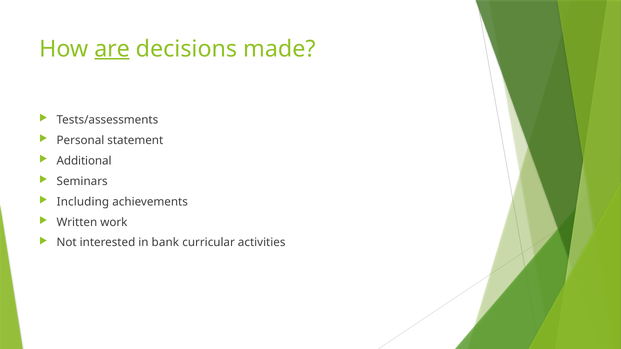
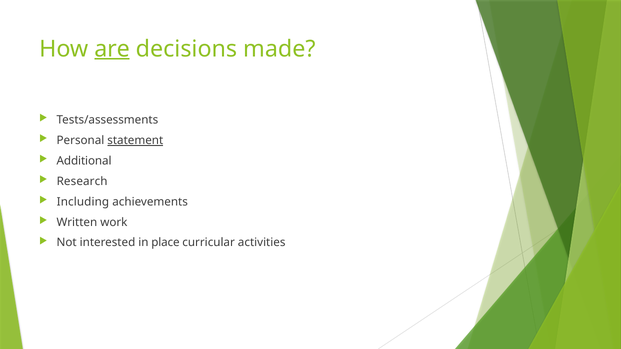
statement underline: none -> present
Seminars: Seminars -> Research
bank: bank -> place
